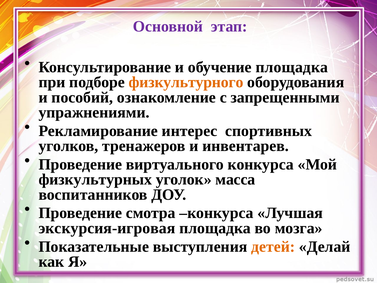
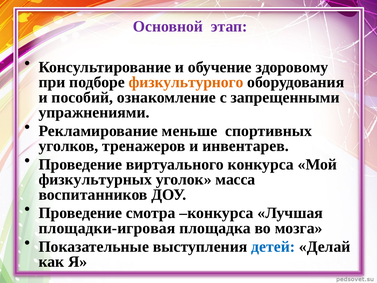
обучение площадка: площадка -> здоровому
интерес: интерес -> меньше
экскурсия-игровая: экскурсия-игровая -> площадки-игровая
детей colour: orange -> blue
